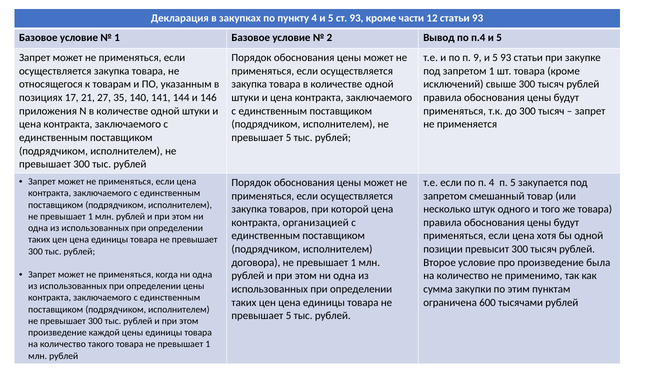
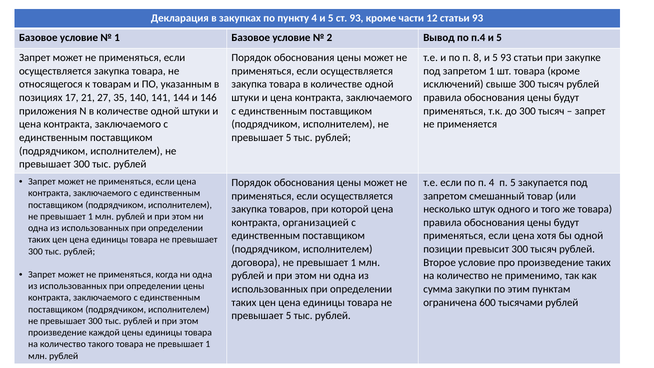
9: 9 -> 8
произведение была: была -> таких
